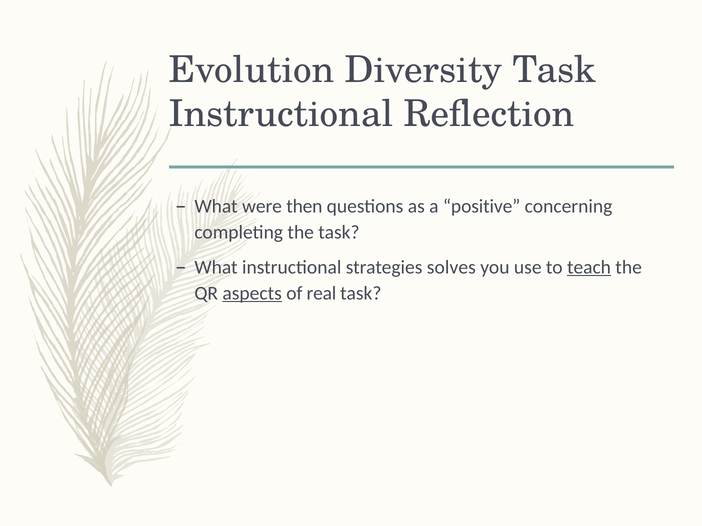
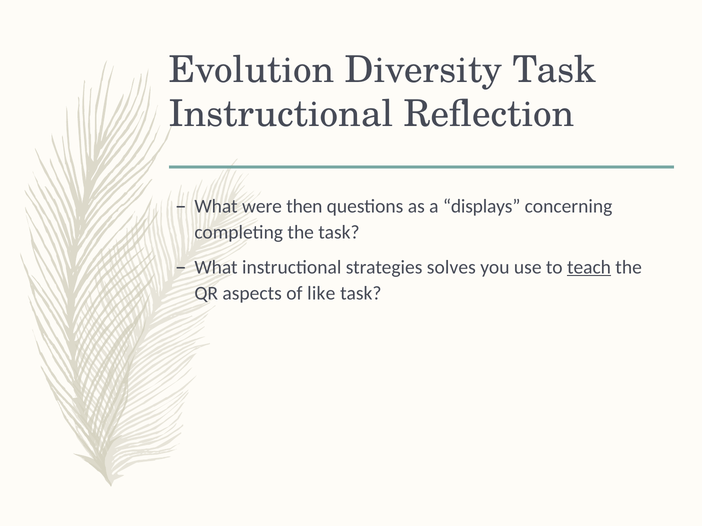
positive: positive -> displays
aspects underline: present -> none
real: real -> like
